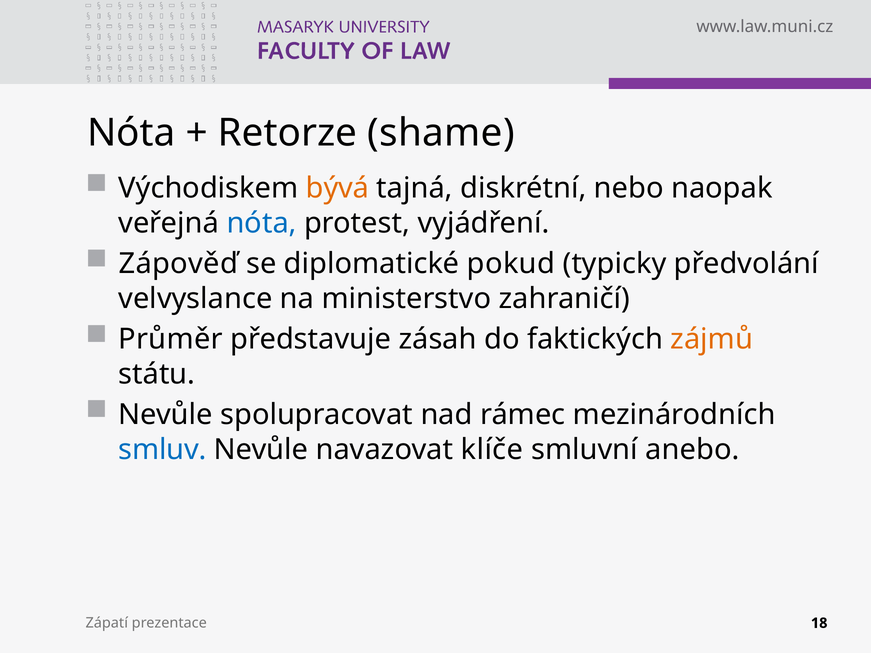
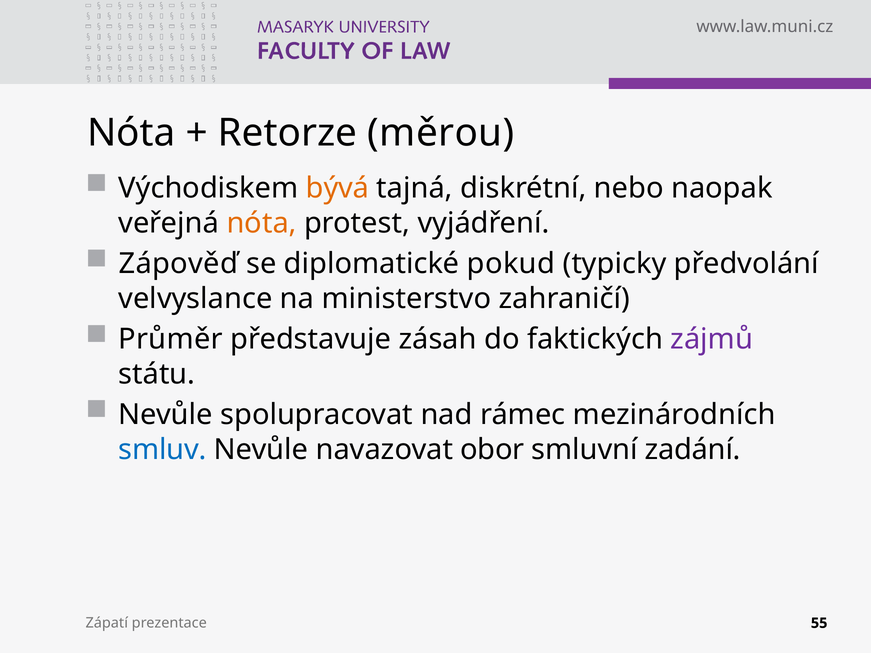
shame: shame -> měrou
nóta at (262, 223) colour: blue -> orange
zájmů colour: orange -> purple
klíče: klíče -> obor
anebo: anebo -> zadání
18: 18 -> 55
